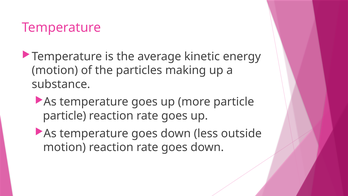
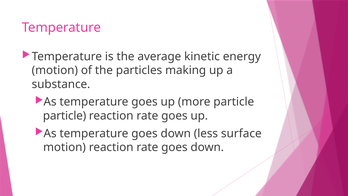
outside: outside -> surface
